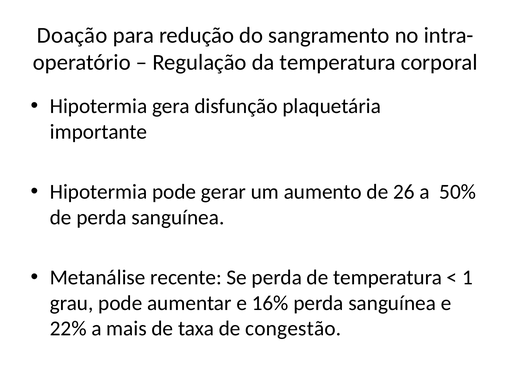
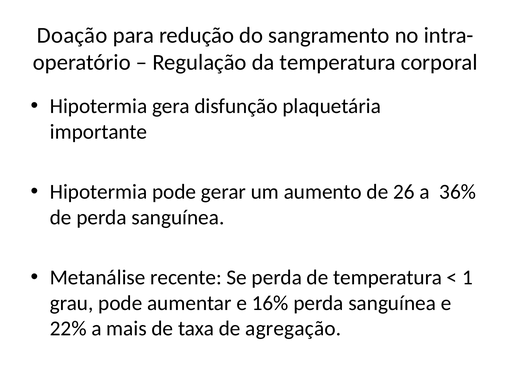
50%: 50% -> 36%
congestão: congestão -> agregação
